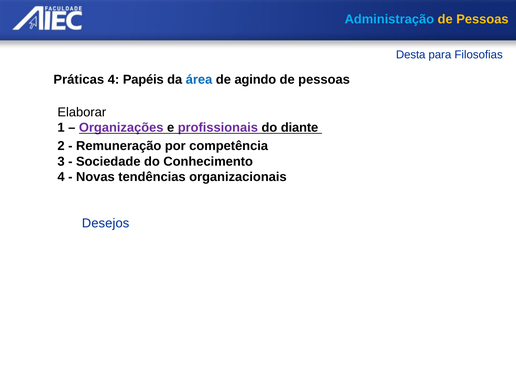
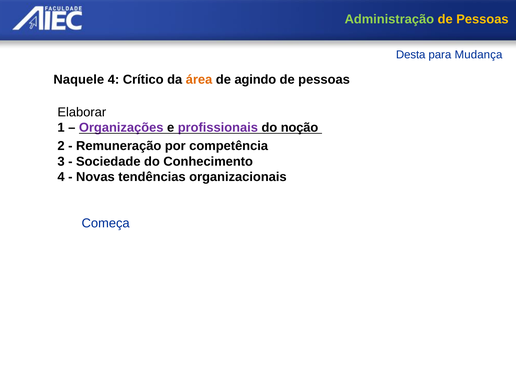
Administração colour: light blue -> light green
Filosofias: Filosofias -> Mudança
Práticas: Práticas -> Naquele
Papéis: Papéis -> Crítico
área colour: blue -> orange
diante: diante -> noção
Desejos: Desejos -> Começa
